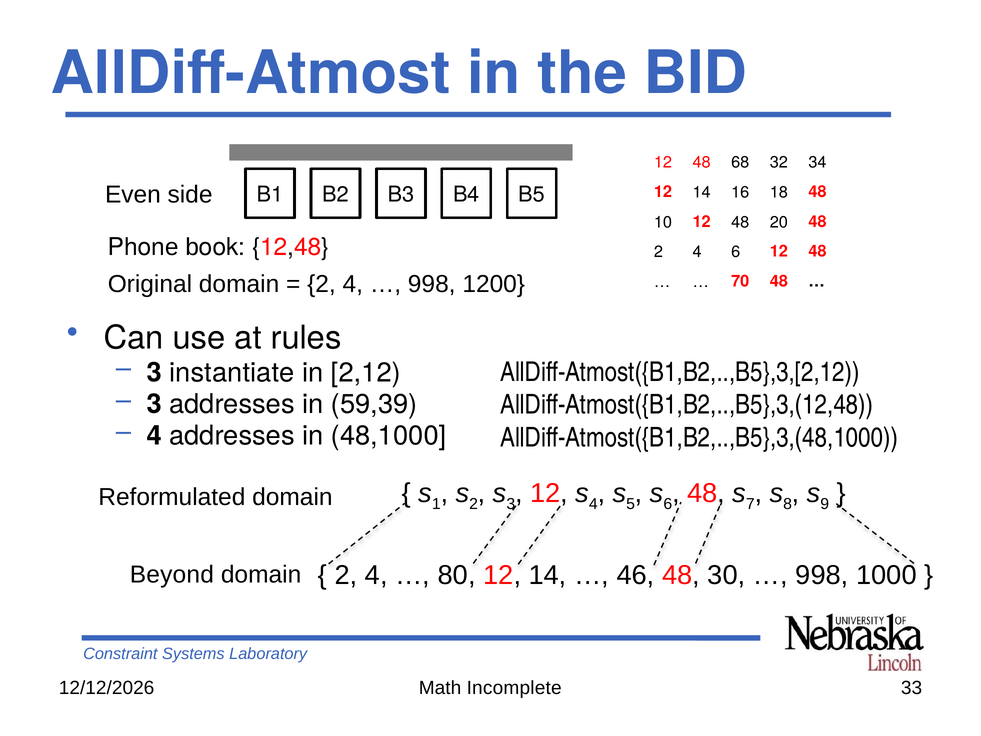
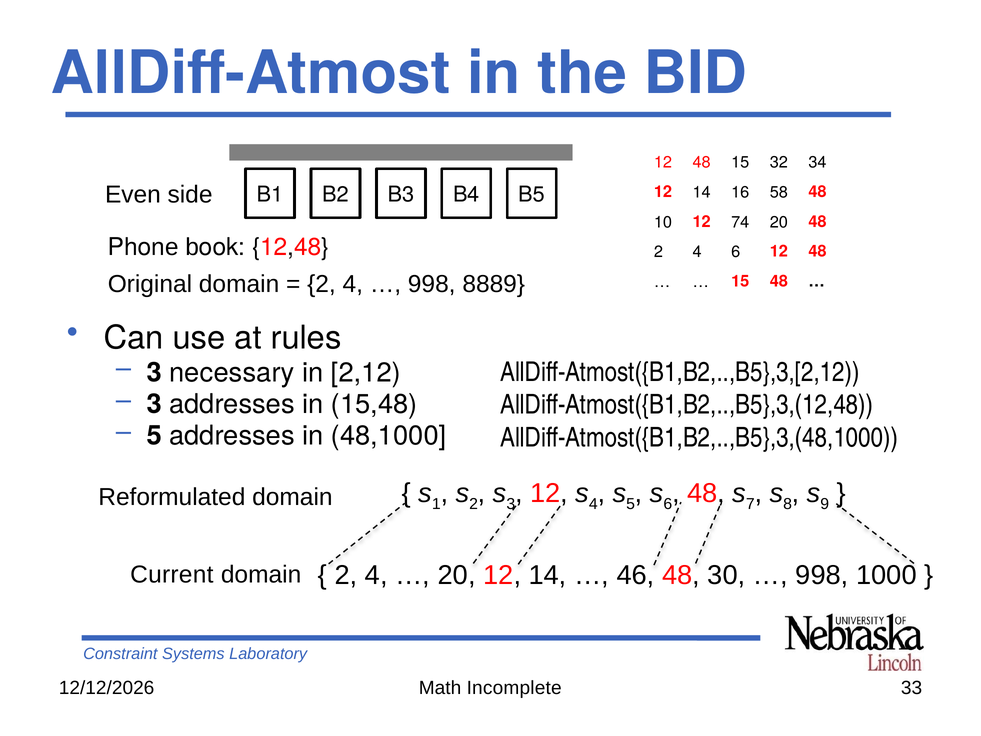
48 68: 68 -> 15
18: 18 -> 58
10 12 48: 48 -> 74
1200: 1200 -> 8889
70 at (740, 281): 70 -> 15
instantiate: instantiate -> necessary
59,39: 59,39 -> 15,48
4 at (154, 436): 4 -> 5
80 at (457, 575): 80 -> 20
Beyond: Beyond -> Current
